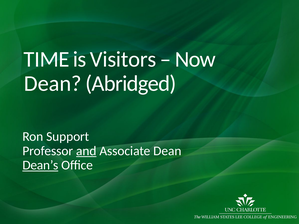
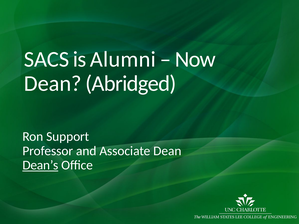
TIME: TIME -> SACS
Visitors: Visitors -> Alumni
and underline: present -> none
